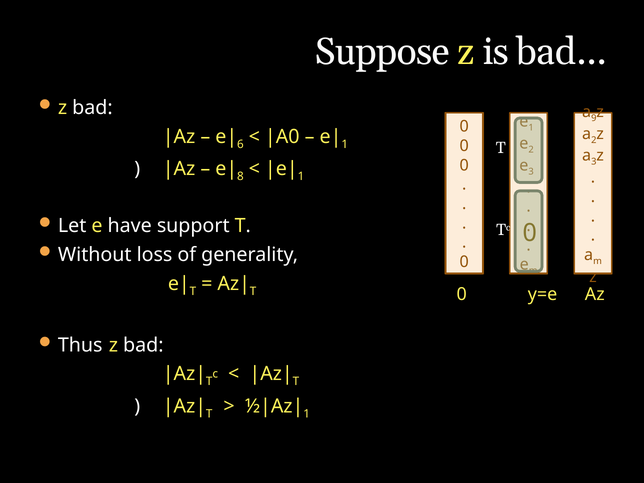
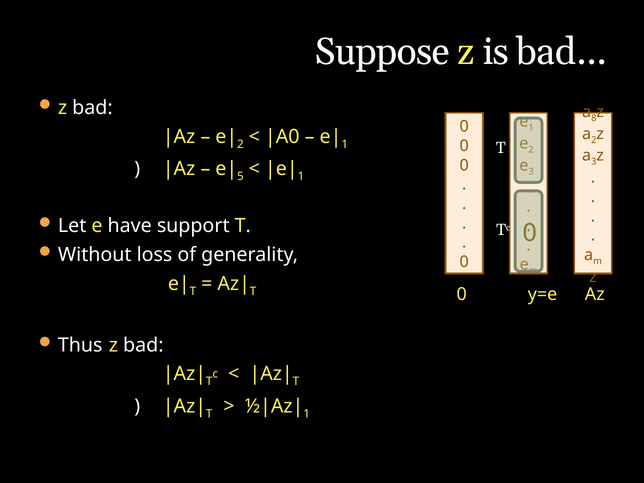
9: 9 -> 8
6 at (240, 144): 6 -> 2
8: 8 -> 5
